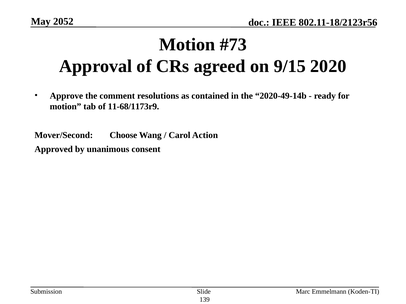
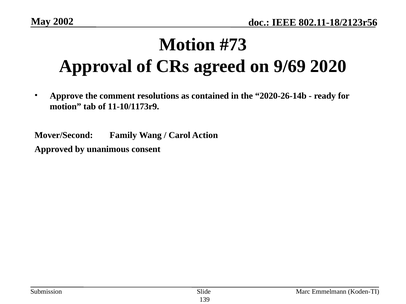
2052: 2052 -> 2002
9/15: 9/15 -> 9/69
2020-49-14b: 2020-49-14b -> 2020-26-14b
11-68/1173r9: 11-68/1173r9 -> 11-10/1173r9
Choose: Choose -> Family
